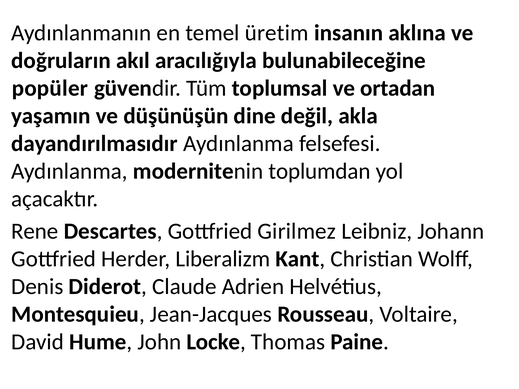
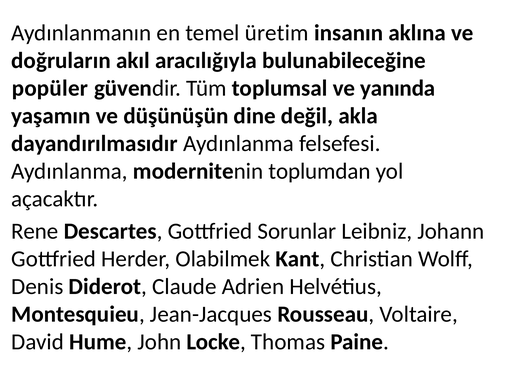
ortadan: ortadan -> yanında
Girilmez: Girilmez -> Sorunlar
Liberalizm: Liberalizm -> Olabilmek
